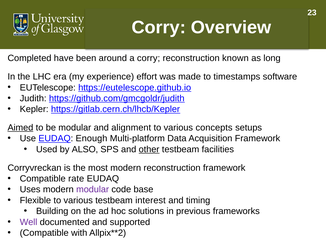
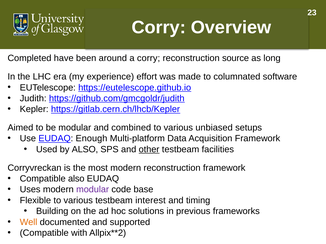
known: known -> source
timestamps: timestamps -> columnated
Aimed underline: present -> none
alignment: alignment -> combined
concepts: concepts -> unbiased
Compatible rate: rate -> also
Well colour: purple -> orange
